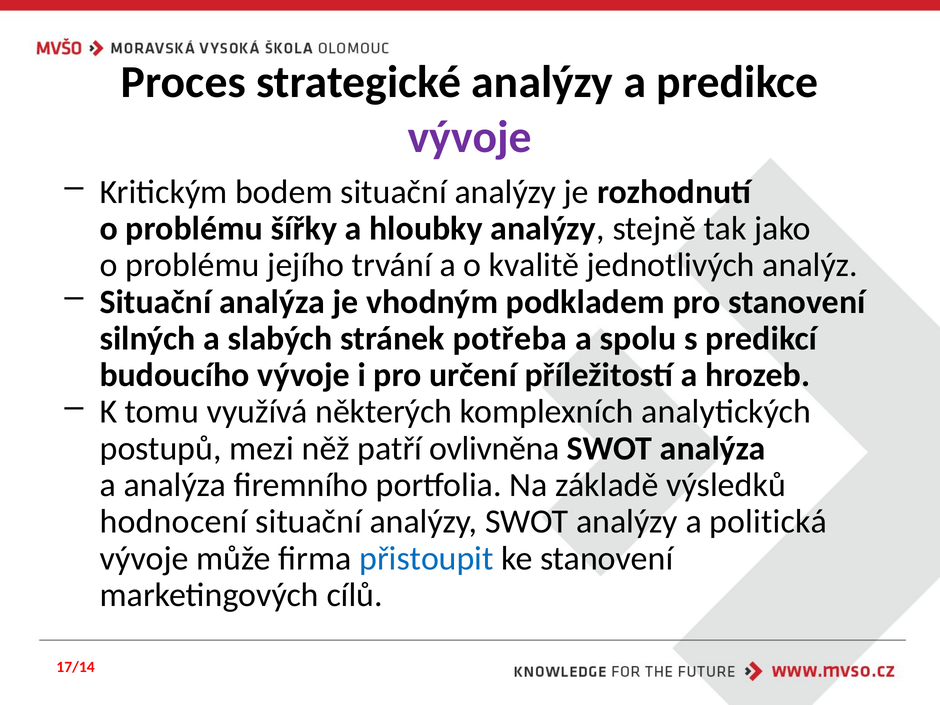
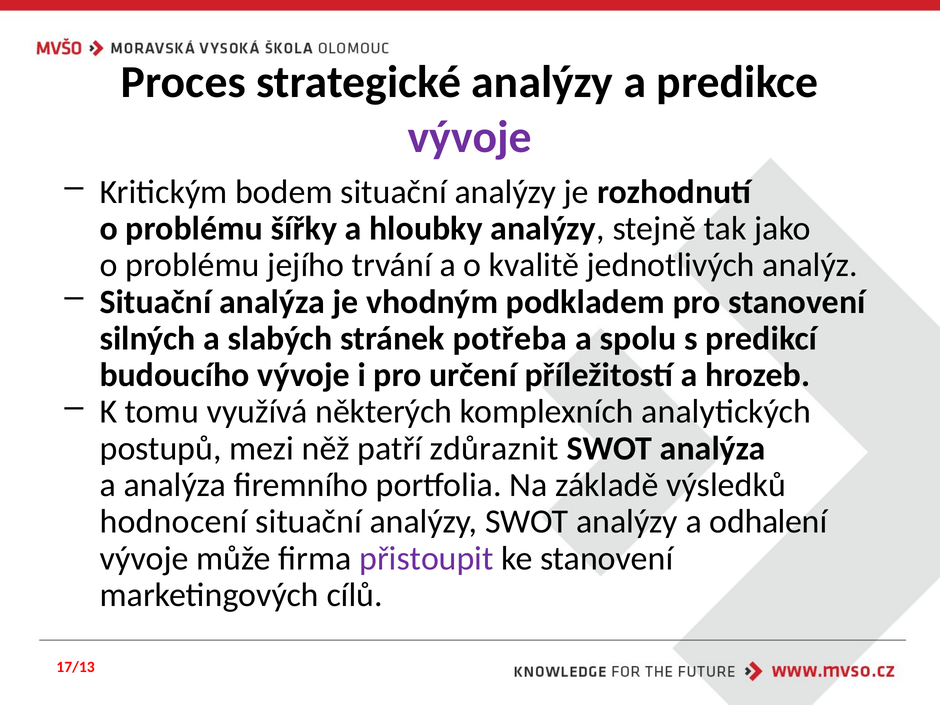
ovlivněna: ovlivněna -> zdůraznit
politická: politická -> odhalení
přistoupit colour: blue -> purple
17/14: 17/14 -> 17/13
